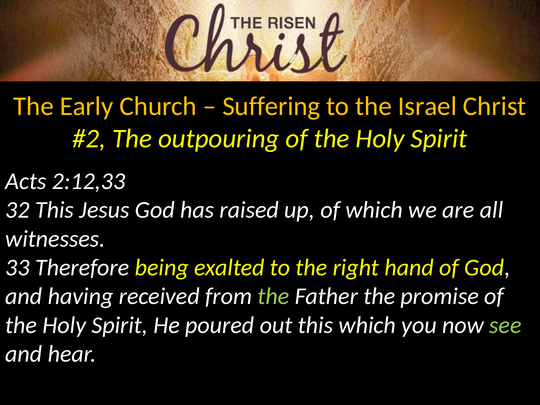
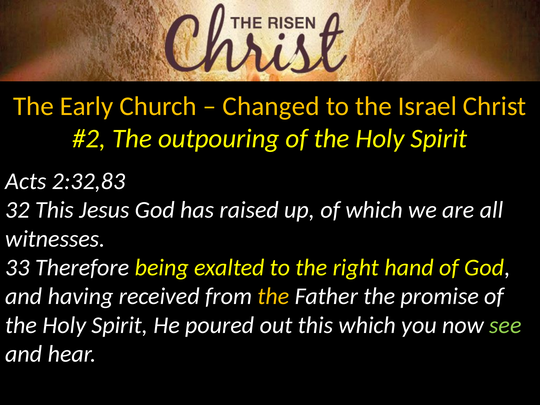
Suffering: Suffering -> Changed
2:12,33: 2:12,33 -> 2:32,83
the at (273, 296) colour: light green -> yellow
